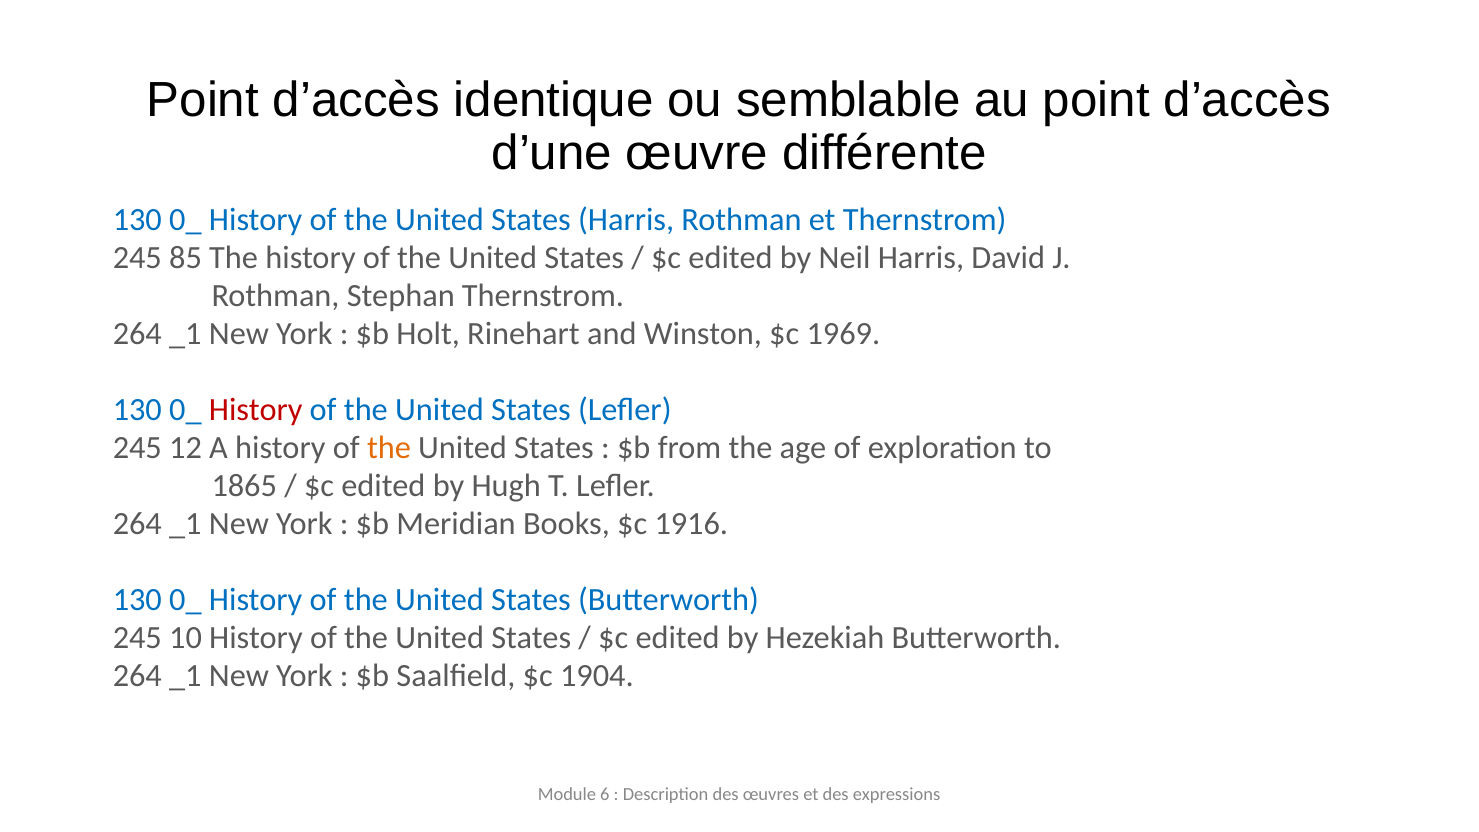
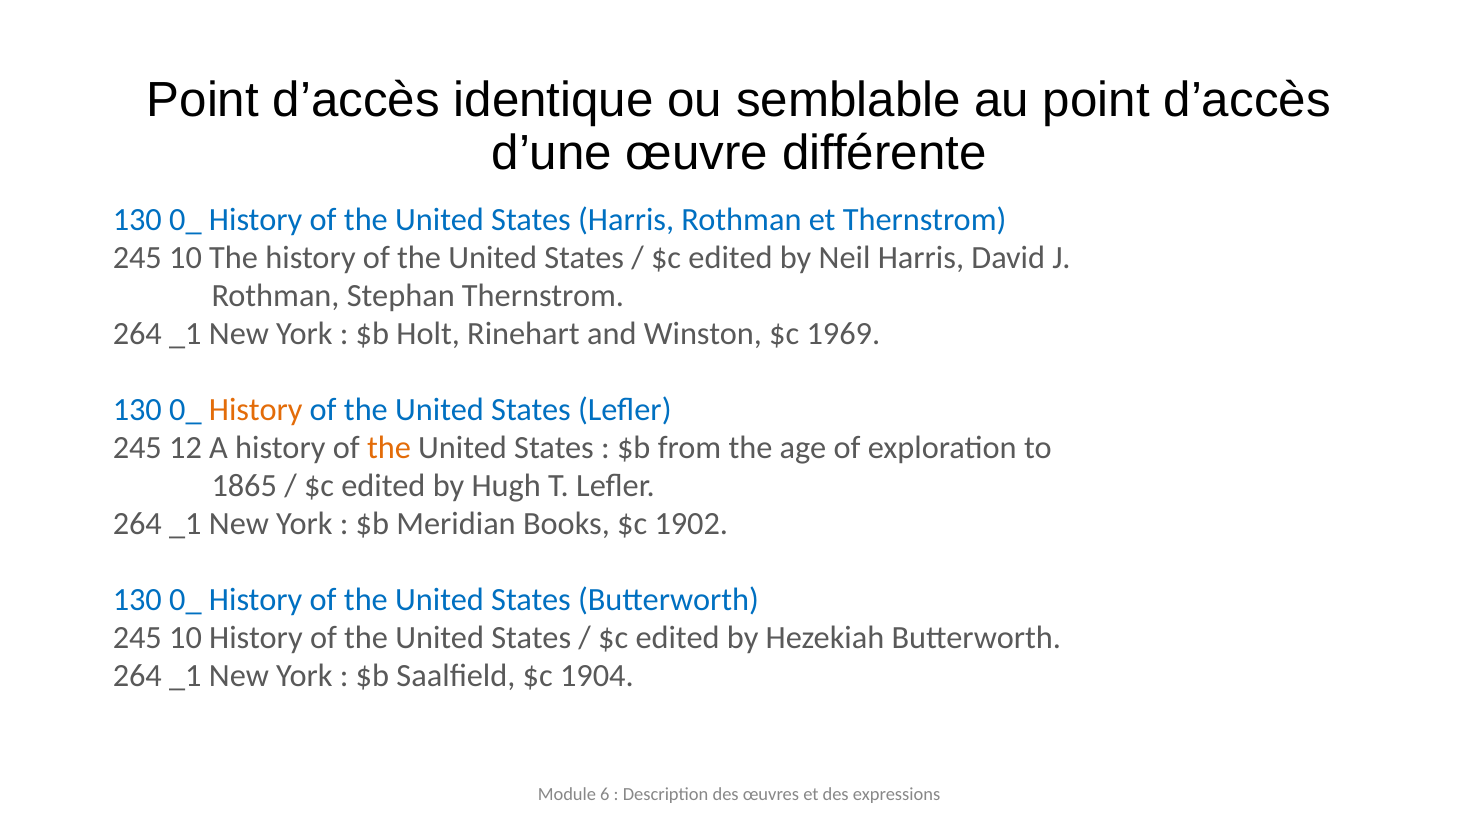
85 at (185, 258): 85 -> 10
History at (256, 410) colour: red -> orange
1916: 1916 -> 1902
